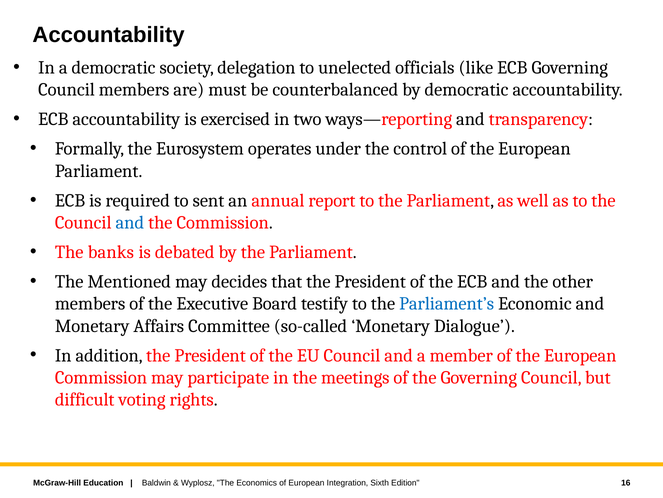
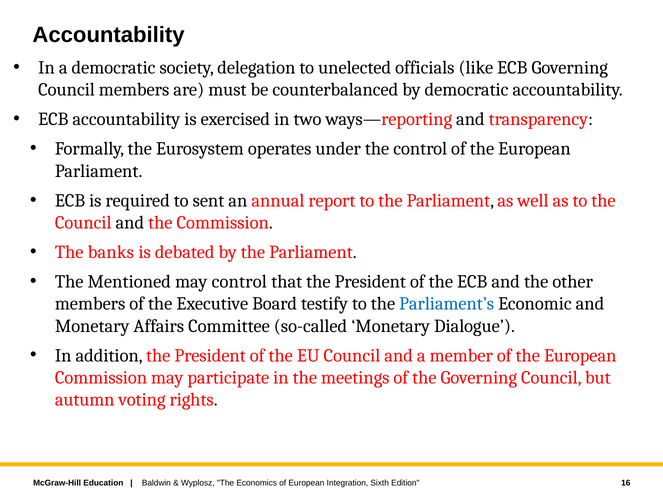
and at (130, 222) colour: blue -> black
may decides: decides -> control
difficult: difficult -> autumn
